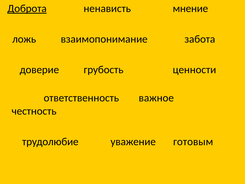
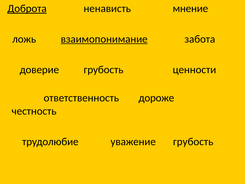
взаимопонимание underline: none -> present
важное: важное -> дороже
уважение готовым: готовым -> грубость
